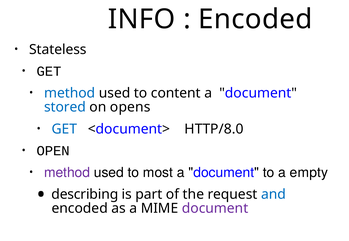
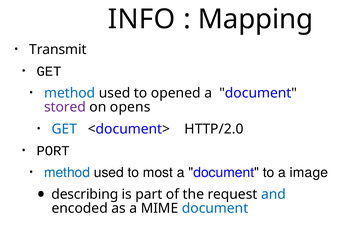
Encoded at (255, 19): Encoded -> Mapping
Stateless: Stateless -> Transmit
content: content -> opened
stored colour: blue -> purple
HTTP/8.0: HTTP/8.0 -> HTTP/2.0
OPEN: OPEN -> PORT
method at (67, 173) colour: purple -> blue
empty: empty -> image
document at (215, 209) colour: purple -> blue
